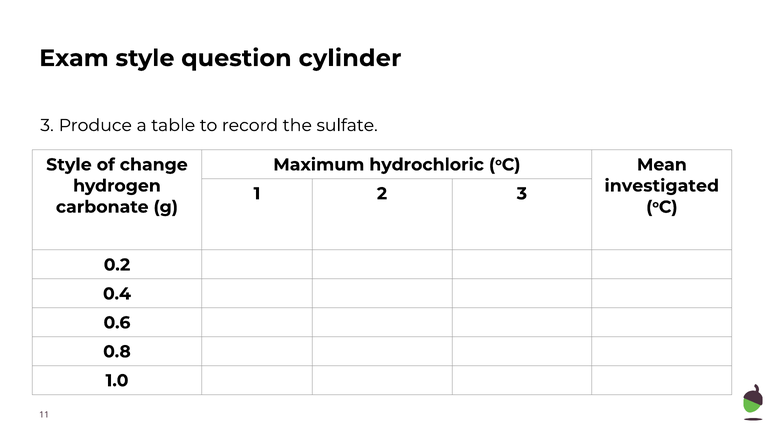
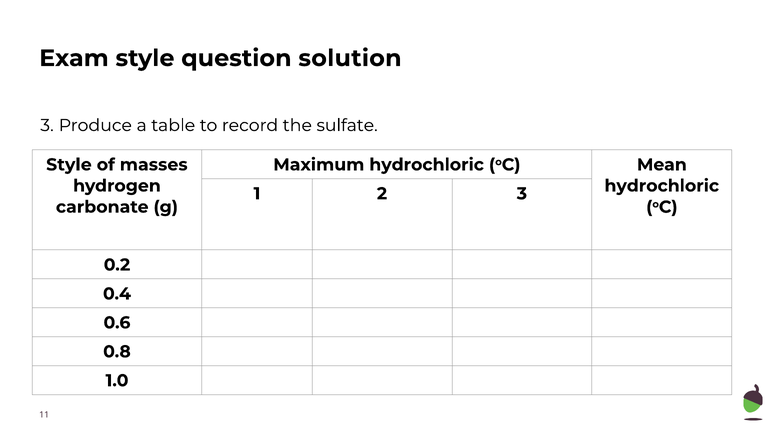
cylinder: cylinder -> solution
change: change -> masses
investigated at (662, 186): investigated -> hydrochloric
